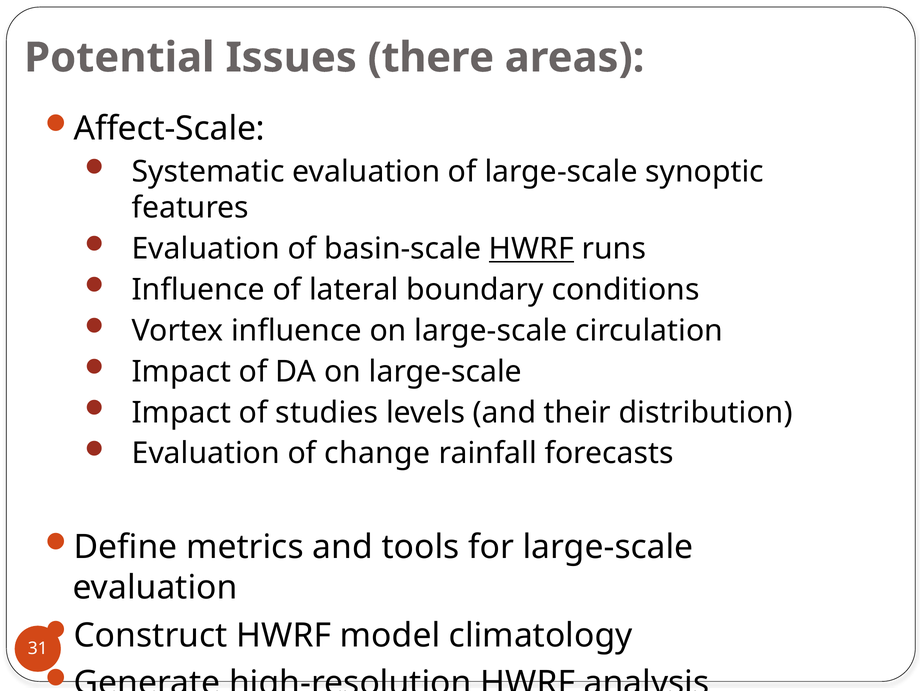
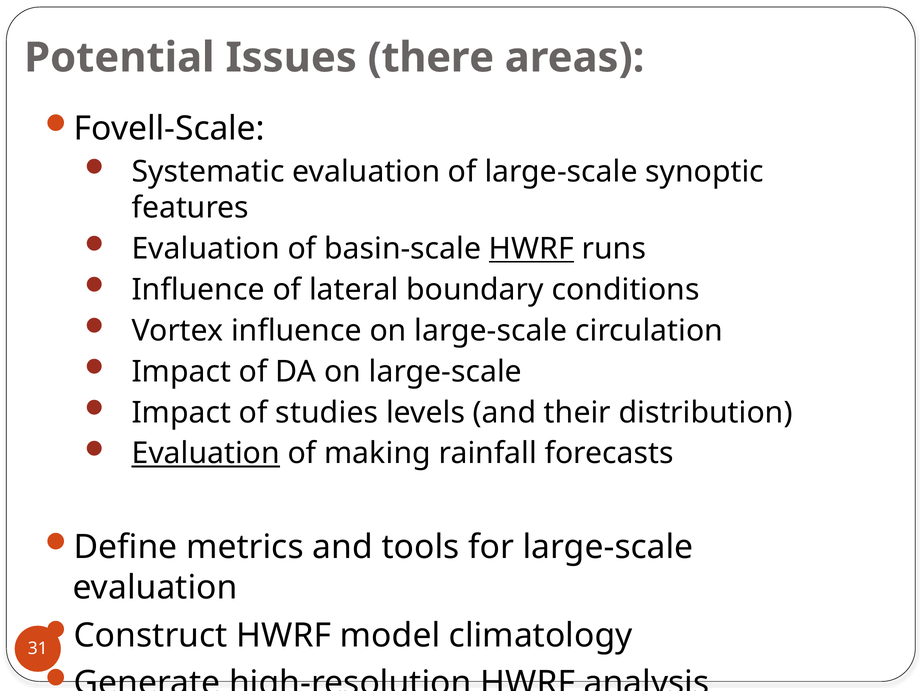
Affect-Scale: Affect-Scale -> Fovell-Scale
Evaluation at (206, 454) underline: none -> present
change: change -> making
